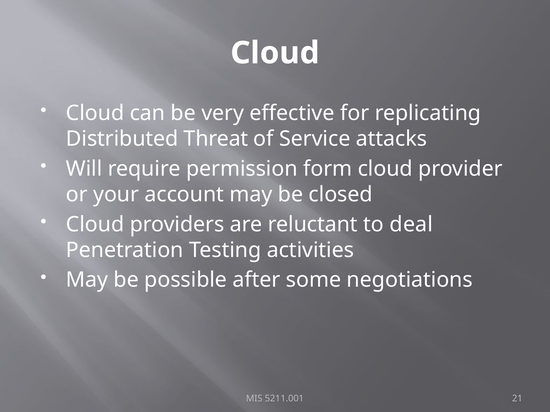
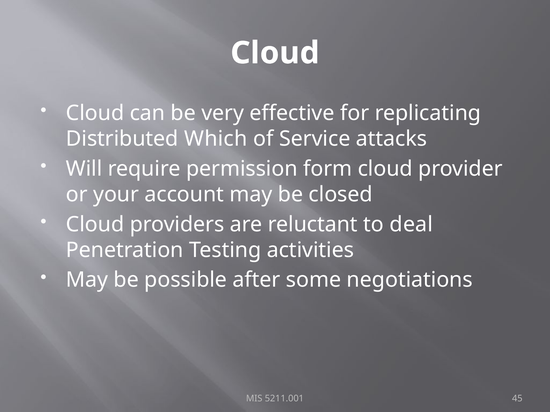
Threat: Threat -> Which
21: 21 -> 45
